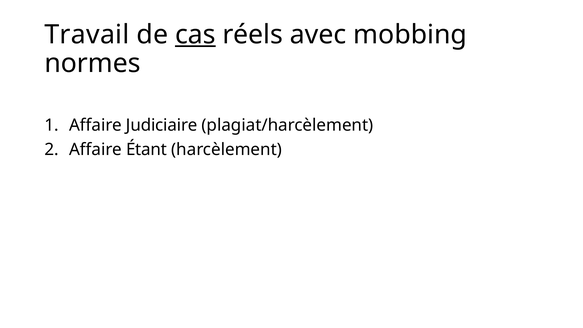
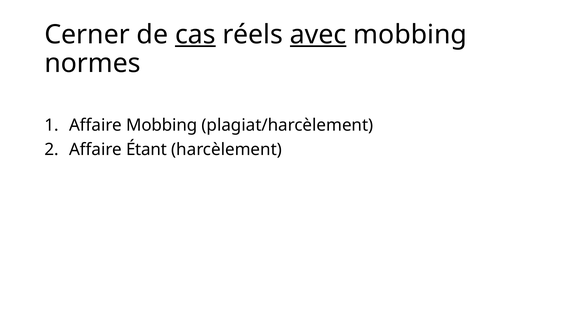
Travail: Travail -> Cerner
avec underline: none -> present
Affaire Judiciaire: Judiciaire -> Mobbing
